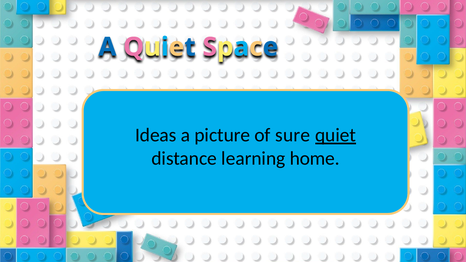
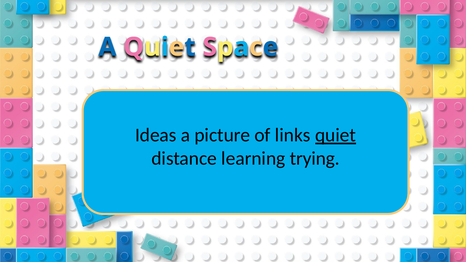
sure: sure -> links
home: home -> trying
